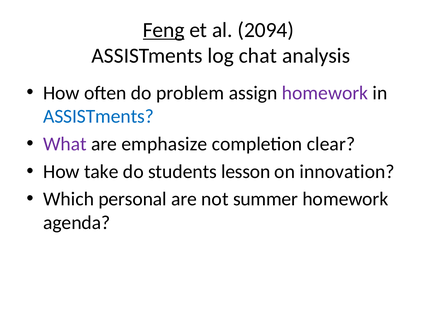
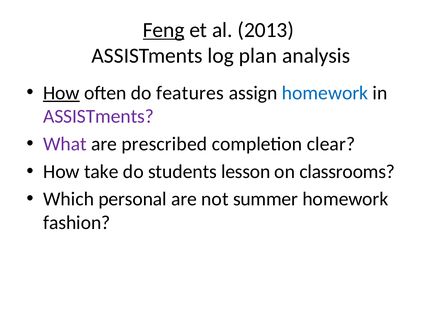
2094: 2094 -> 2013
chat: chat -> plan
How at (61, 93) underline: none -> present
problem: problem -> features
homework at (325, 93) colour: purple -> blue
ASSISTments at (98, 116) colour: blue -> purple
emphasize: emphasize -> prescribed
innovation: innovation -> classrooms
agenda: agenda -> fashion
